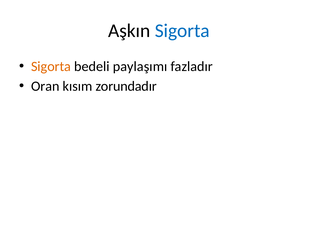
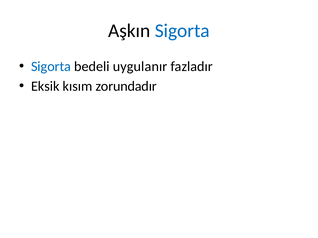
Sigorta at (51, 67) colour: orange -> blue
paylaşımı: paylaşımı -> uygulanır
Oran: Oran -> Eksik
